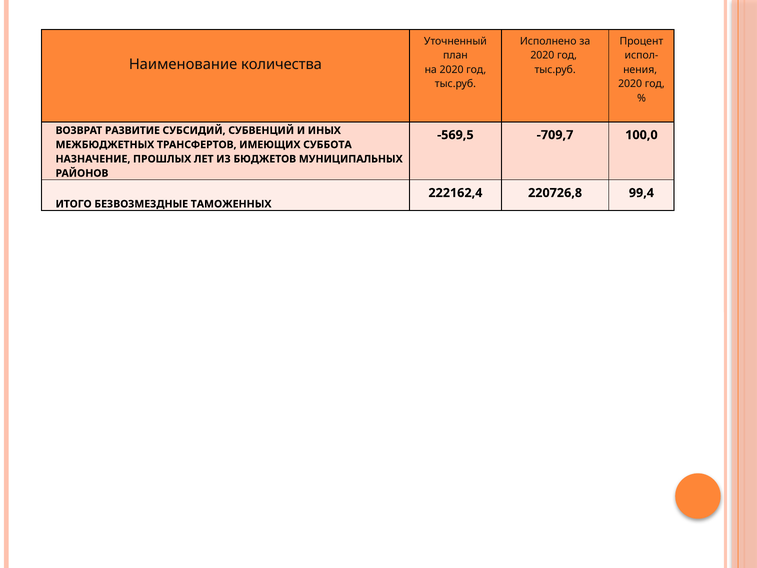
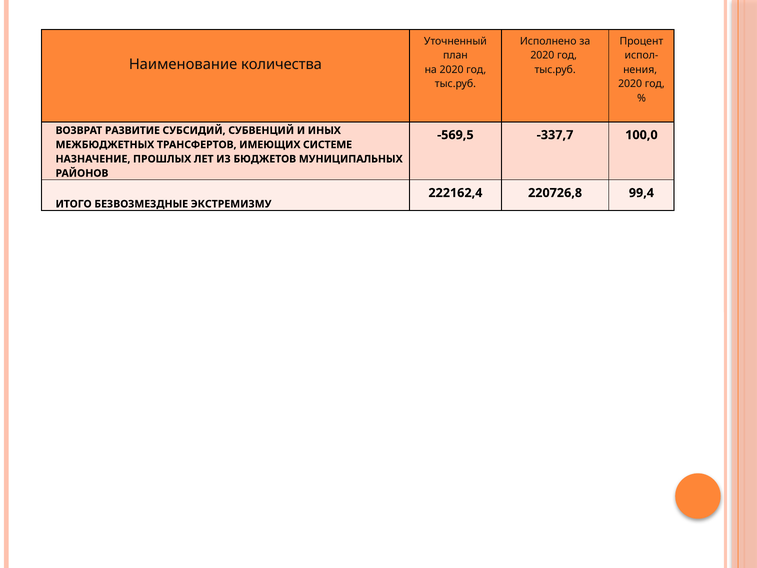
-709,7: -709,7 -> -337,7
СУББОТА: СУББОТА -> СИСТЕМЕ
ТАМОЖЕННЫХ: ТАМОЖЕННЫХ -> ЭКСТРЕМИЗМУ
